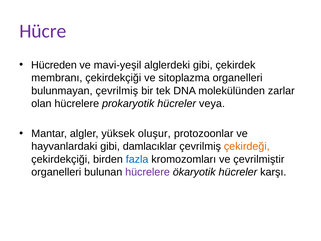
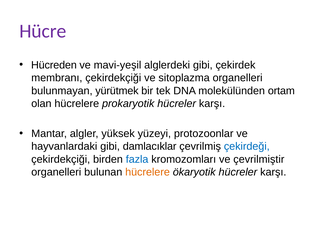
bulunmayan çevrilmiş: çevrilmiş -> yürütmek
zarlar: zarlar -> ortam
prokaryotik hücreler veya: veya -> karşı
oluşur: oluşur -> yüzeyi
çekirdeği colour: orange -> blue
hücrelere at (148, 172) colour: purple -> orange
